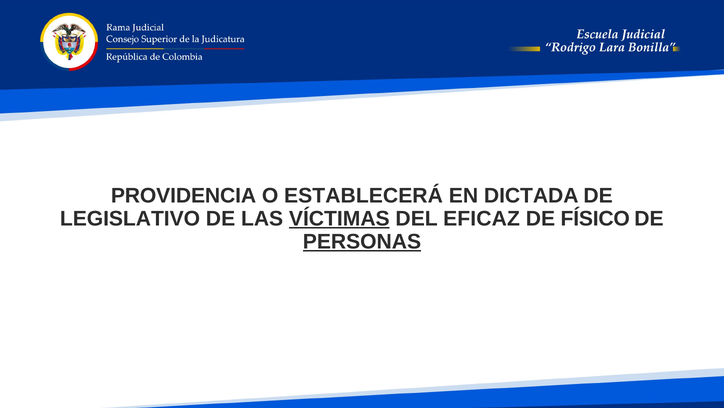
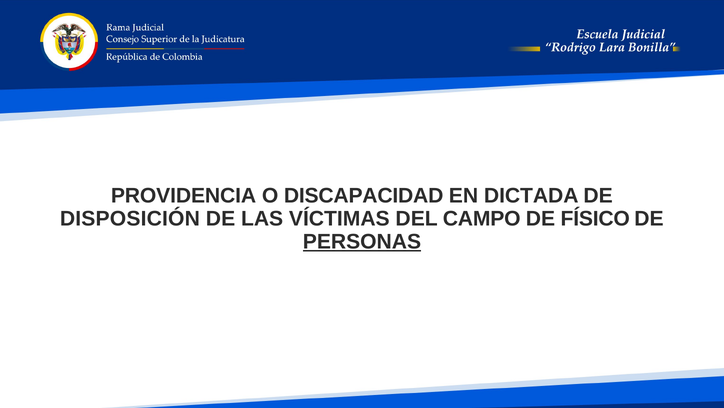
ESTABLECERÁ: ESTABLECERÁ -> DISCAPACIDAD
LEGISLATIVO: LEGISLATIVO -> DISPOSICIÓN
VÍCTIMAS underline: present -> none
EFICAZ: EFICAZ -> CAMPO
